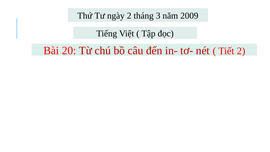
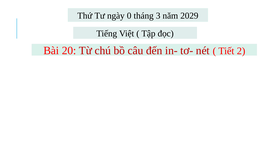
ngày 2: 2 -> 0
2009: 2009 -> 2029
